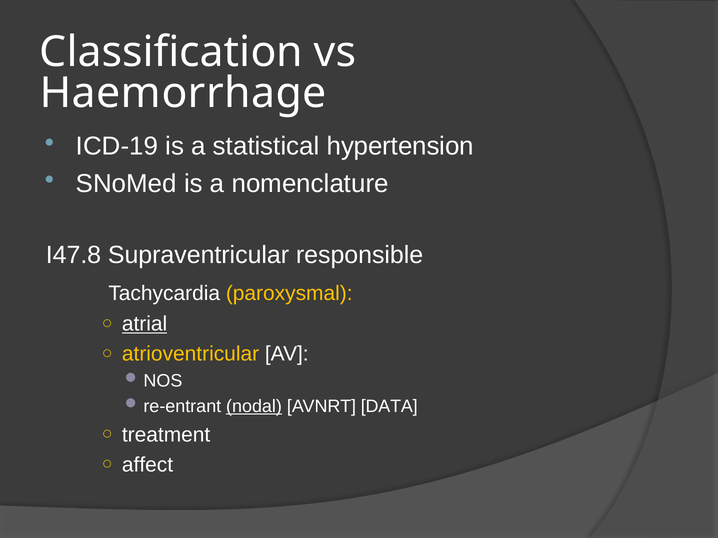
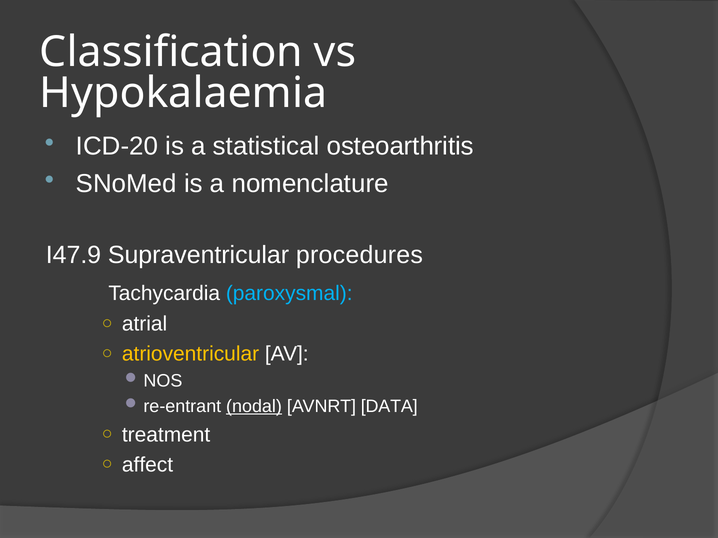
Haemorrhage: Haemorrhage -> Hypokalaemia
ICD-19: ICD-19 -> ICD-20
hypertension: hypertension -> osteoarthritis
I47.8: I47.8 -> I47.9
responsible: responsible -> procedures
paroxysmal colour: yellow -> light blue
atrial underline: present -> none
